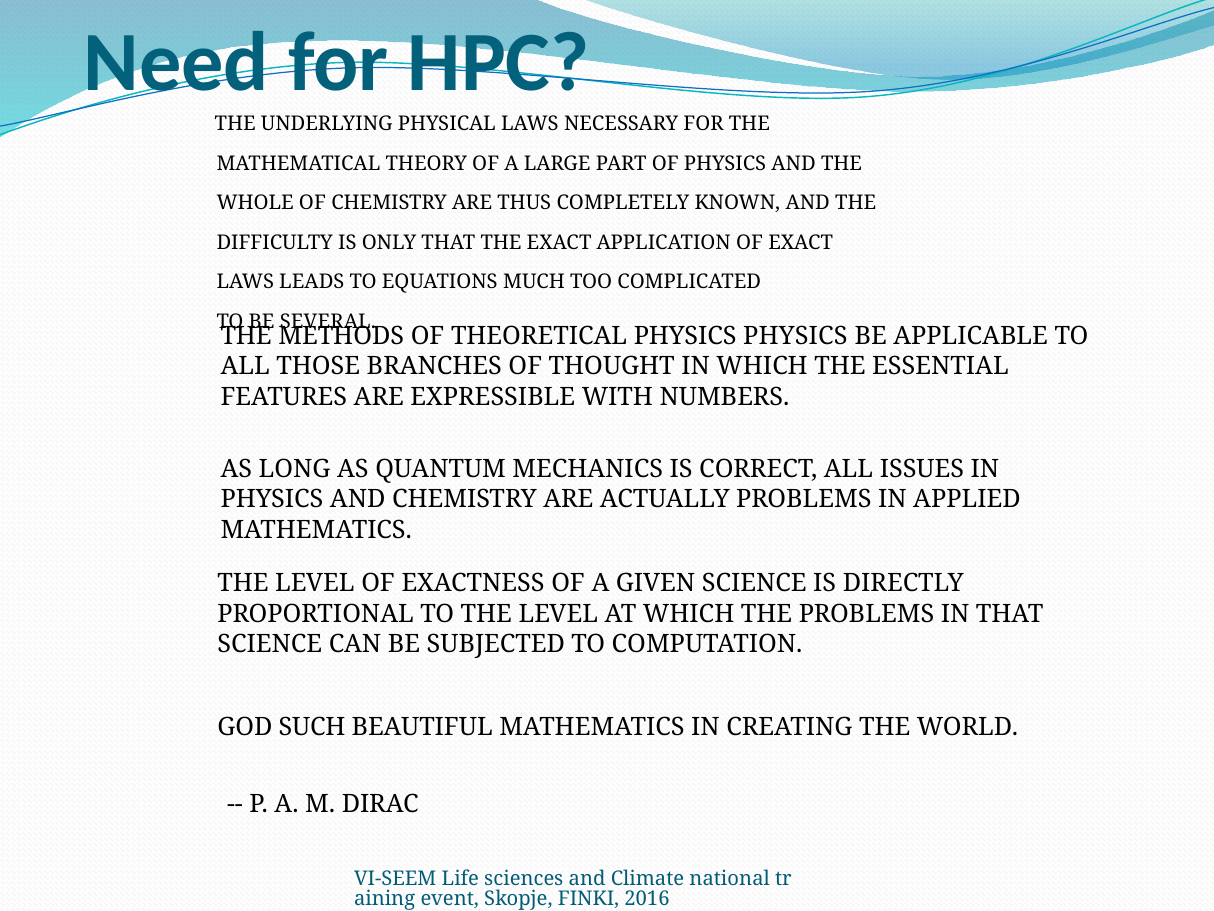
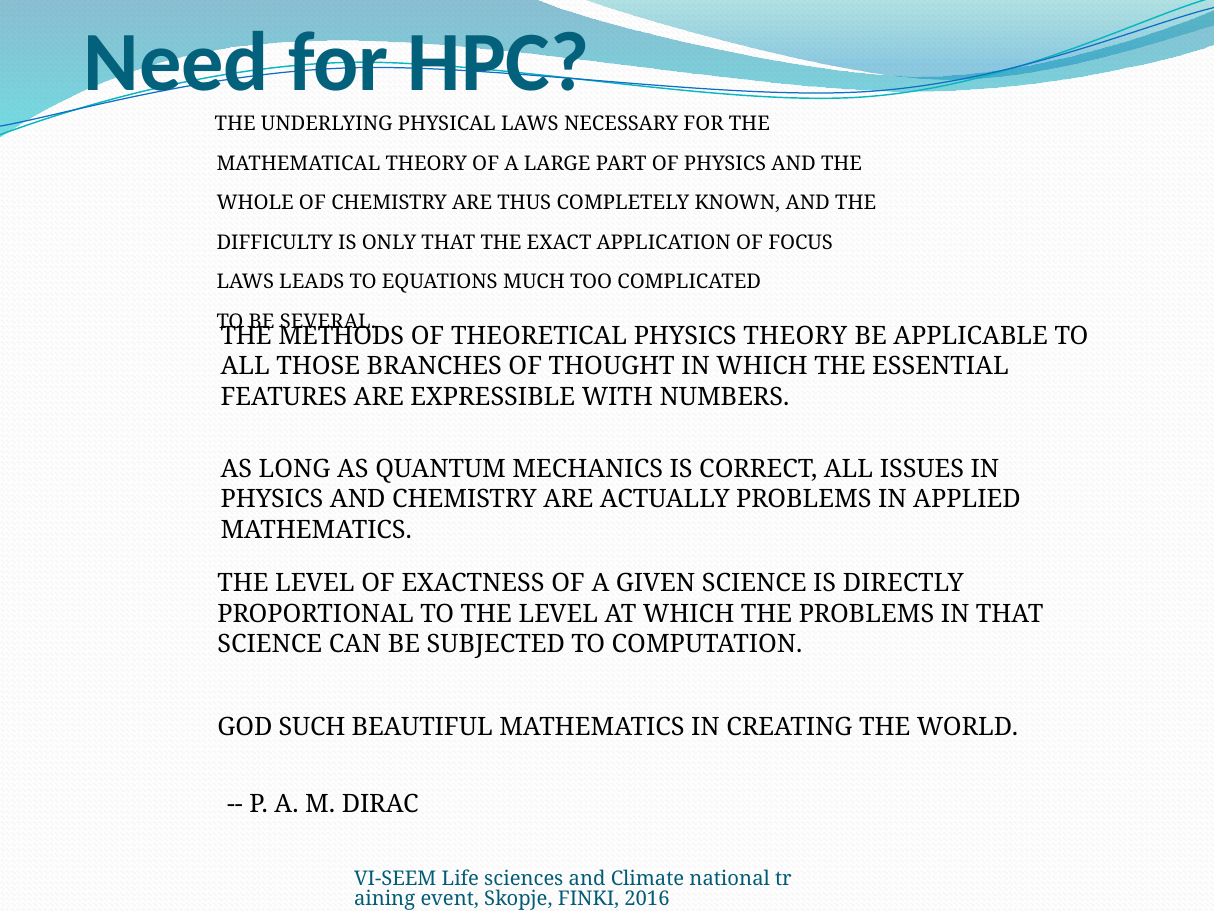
OF EXACT: EXACT -> FOCUS
PHYSICS PHYSICS: PHYSICS -> THEORY
